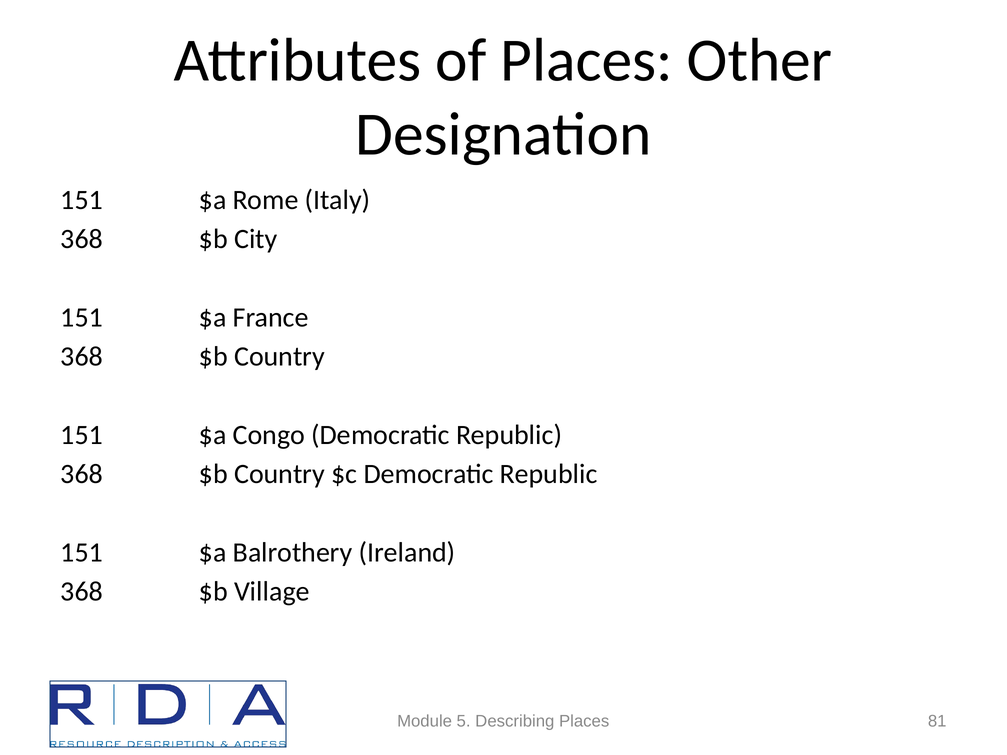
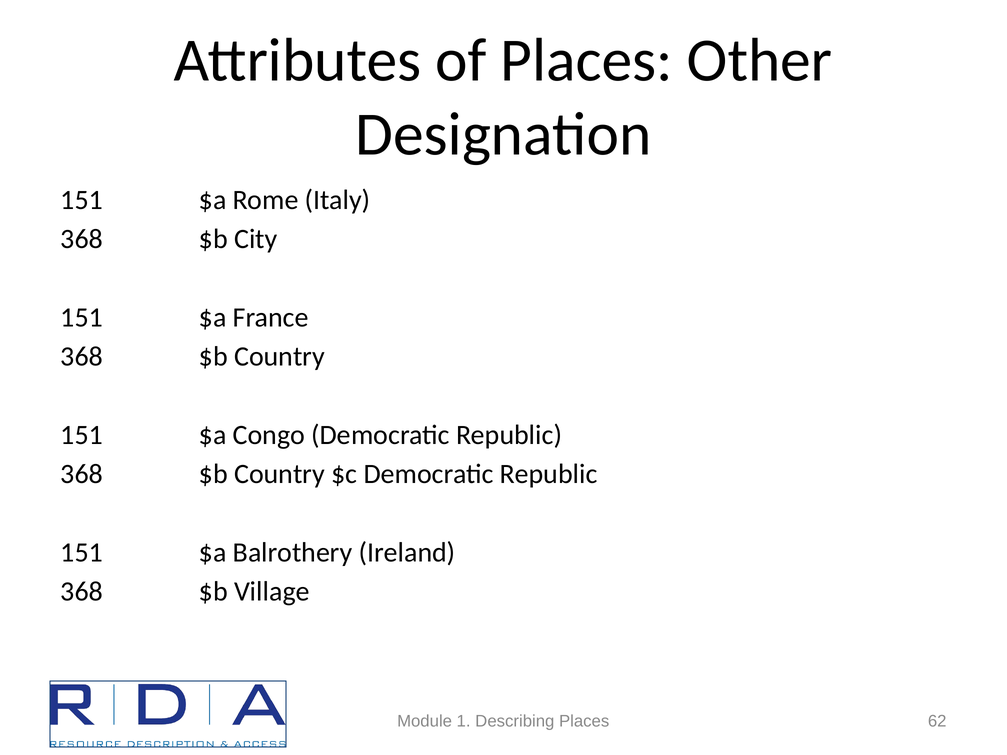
5: 5 -> 1
81: 81 -> 62
